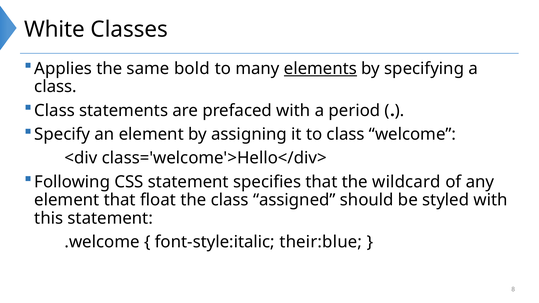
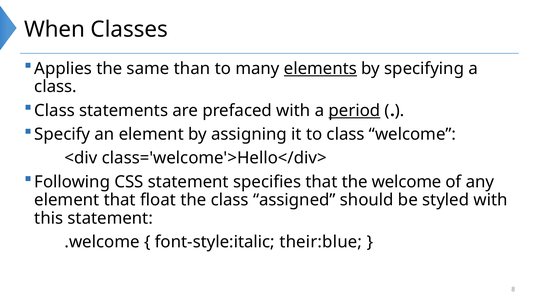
White: White -> When
bold: bold -> than
period underline: none -> present
the wildcard: wildcard -> welcome
